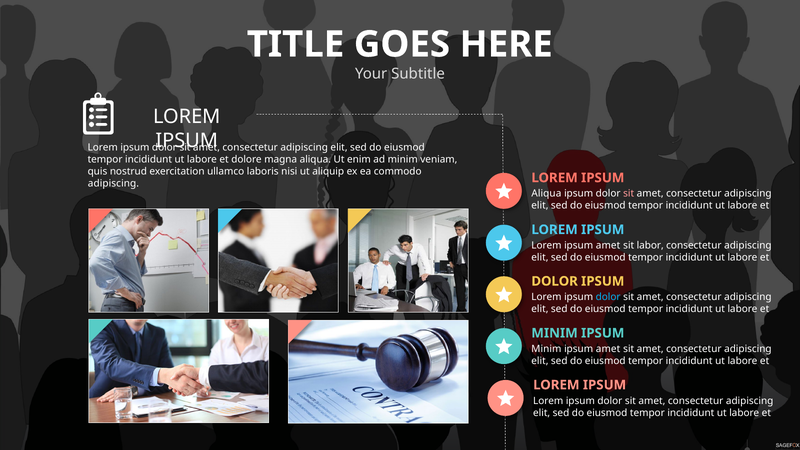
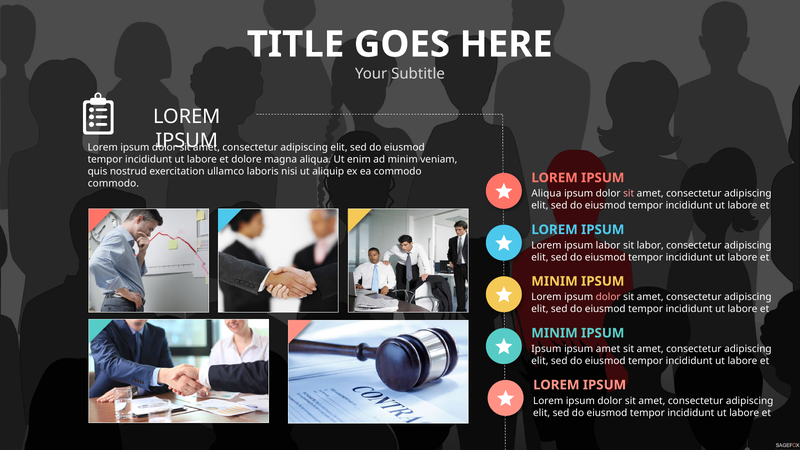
adipiscing at (113, 184): adipiscing -> commodo
Lorem ipsum amet: amet -> labor
DOLOR at (555, 281): DOLOR -> MINIM
dolor at (608, 297) colour: light blue -> pink
Minim at (546, 349): Minim -> Ipsum
